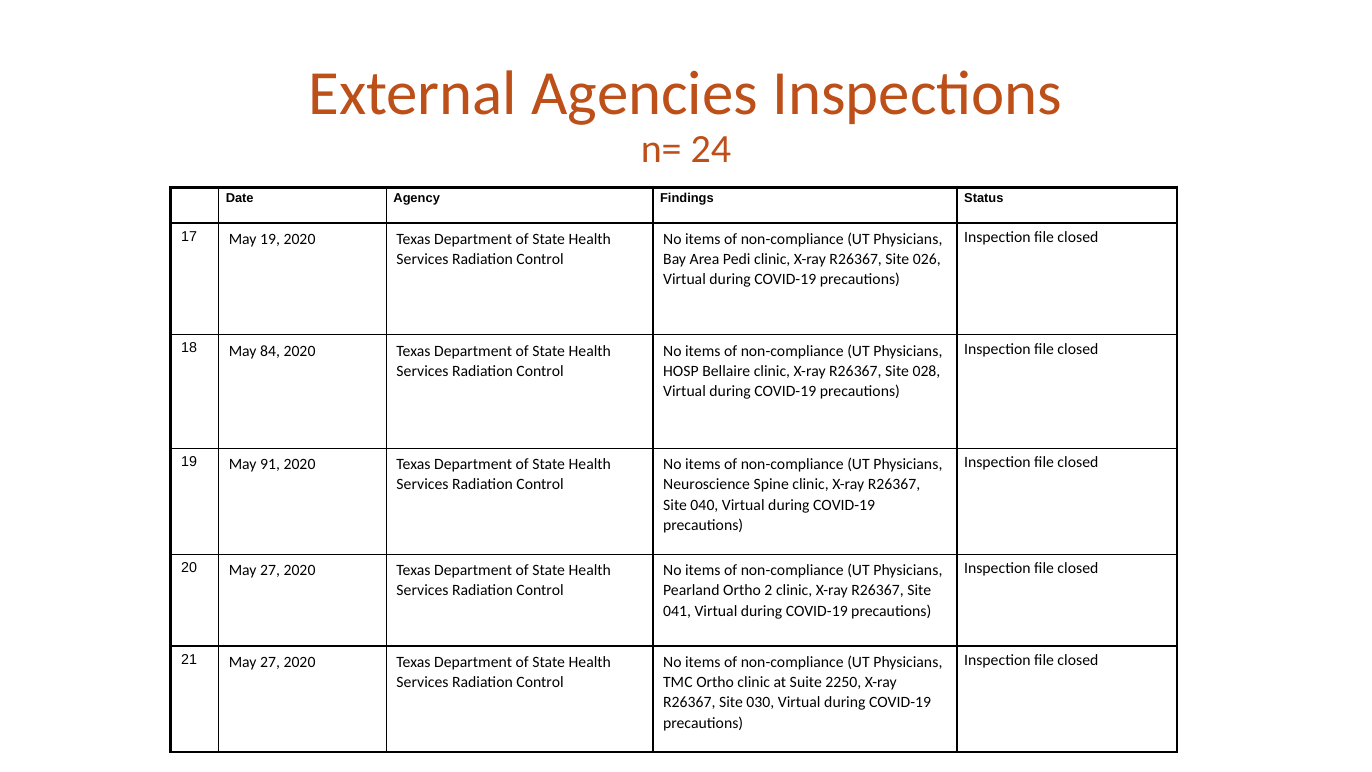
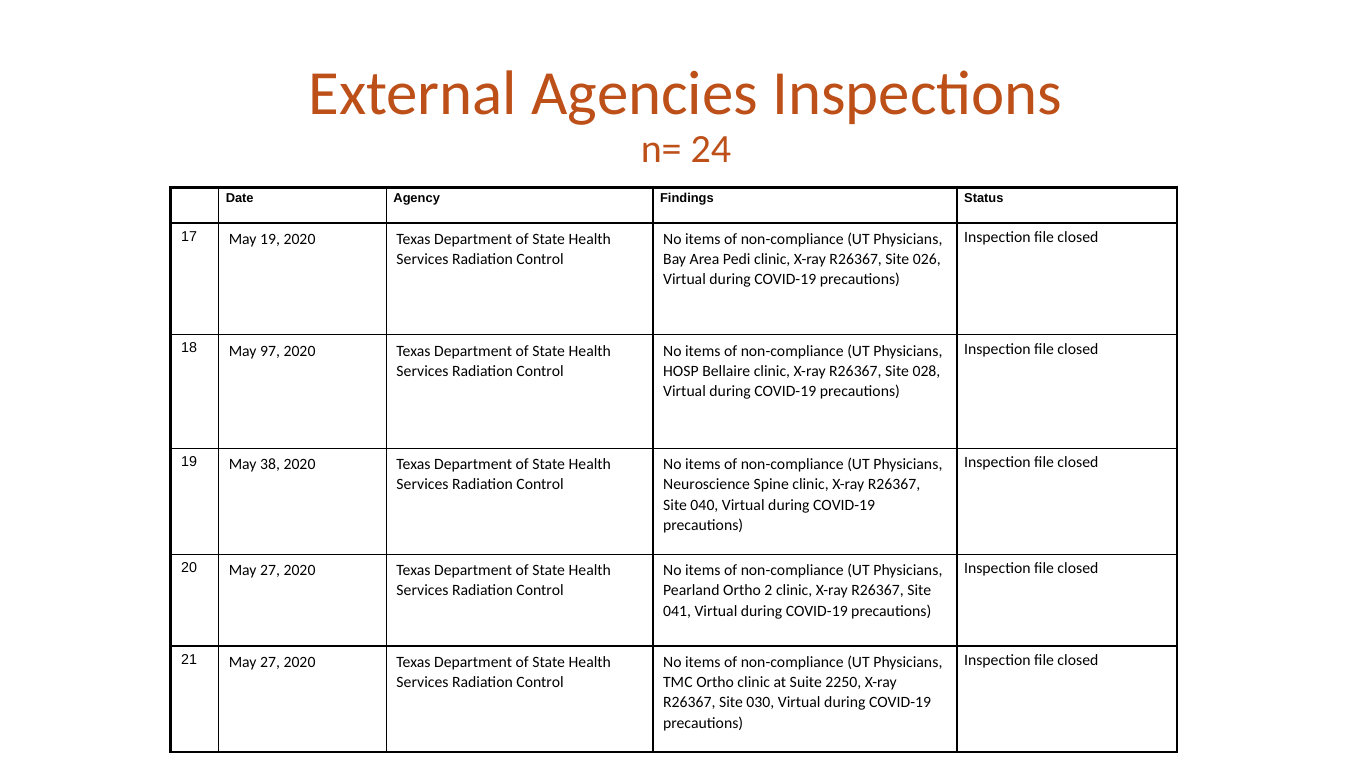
84: 84 -> 97
91: 91 -> 38
